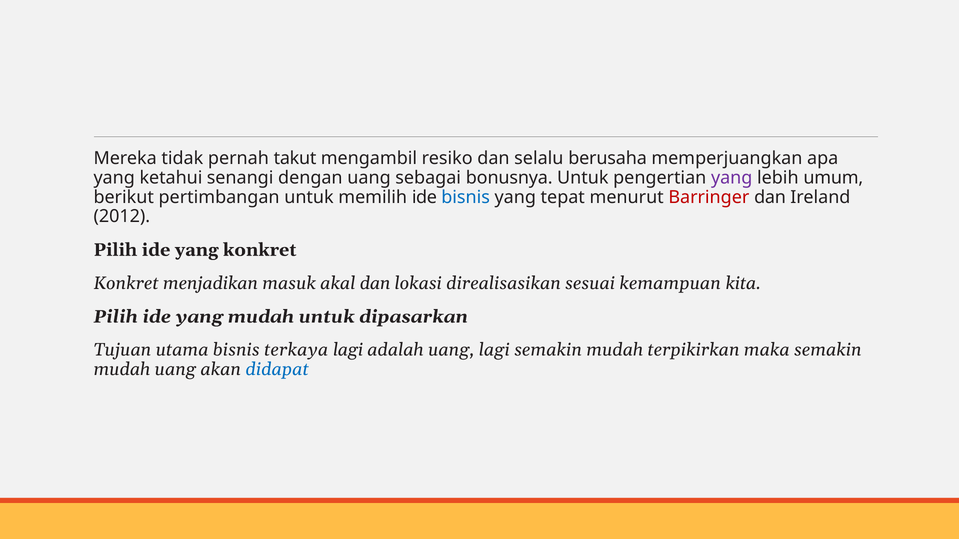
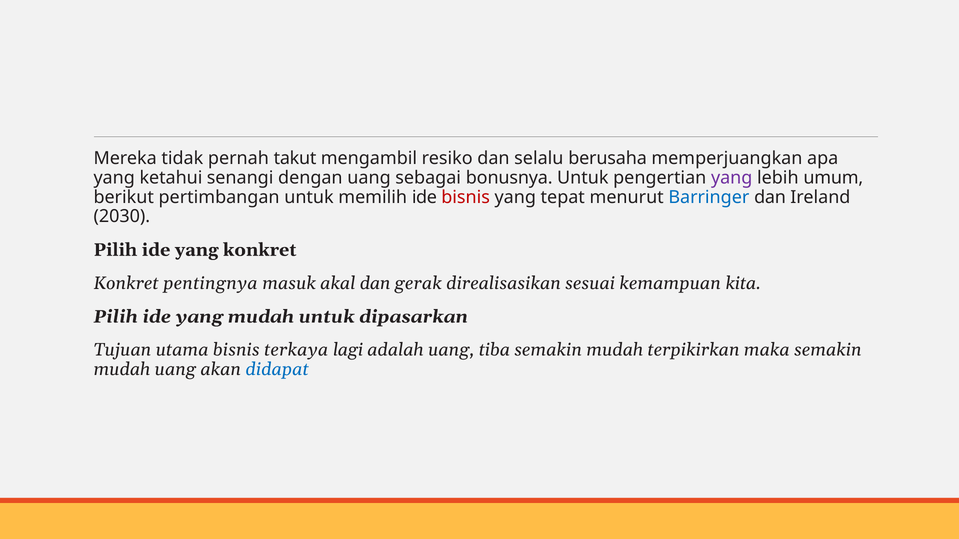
bisnis at (466, 197) colour: blue -> red
Barringer colour: red -> blue
2012: 2012 -> 2030
menjadikan: menjadikan -> pentingnya
lokasi: lokasi -> gerak
uang lagi: lagi -> tiba
